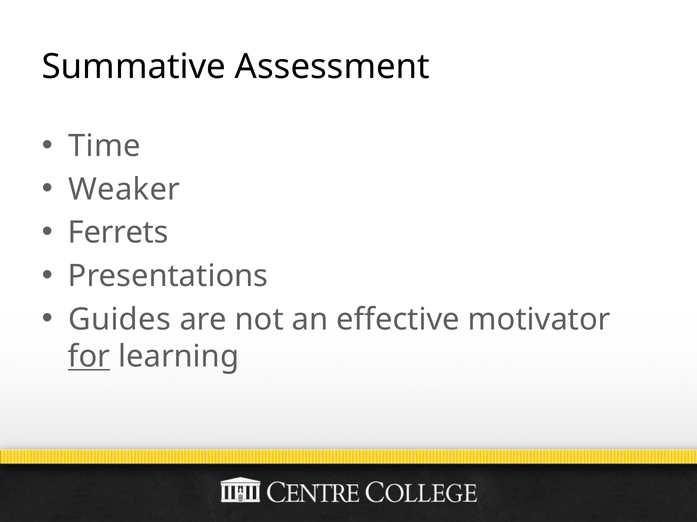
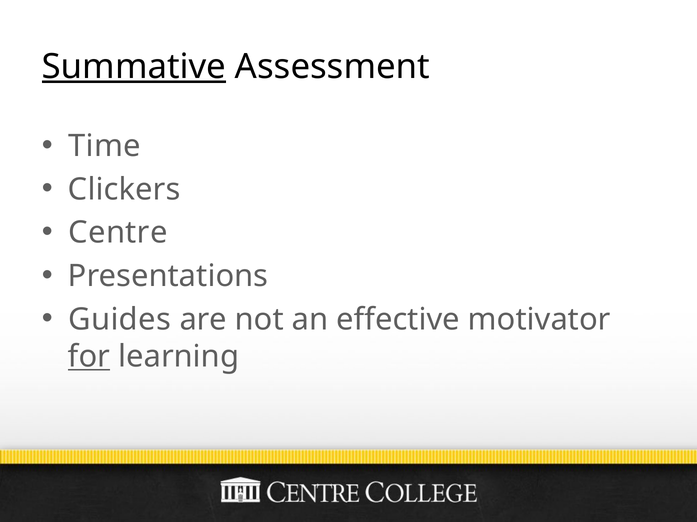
Summative underline: none -> present
Weaker: Weaker -> Clickers
Ferrets: Ferrets -> Centre
